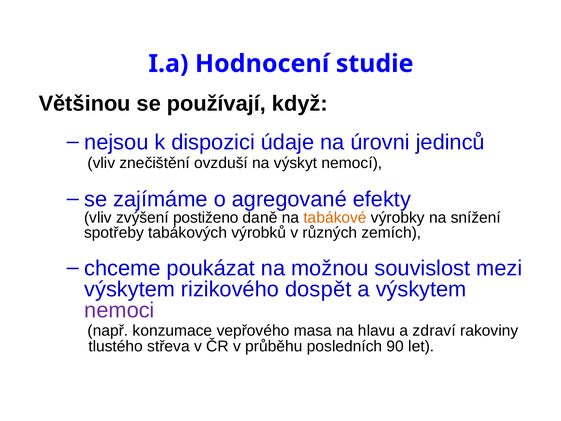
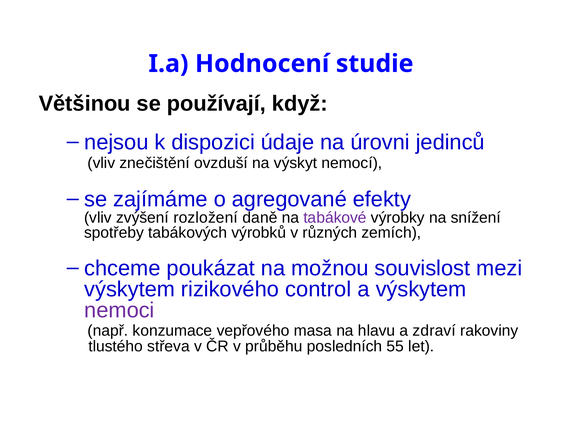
postiženo: postiženo -> rozložení
tabákové colour: orange -> purple
dospět: dospět -> control
90: 90 -> 55
